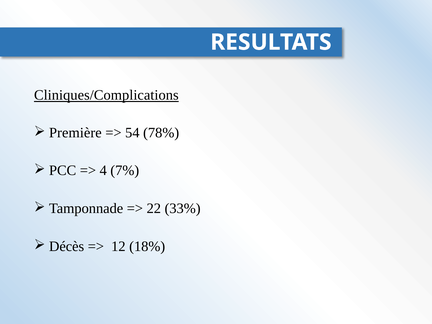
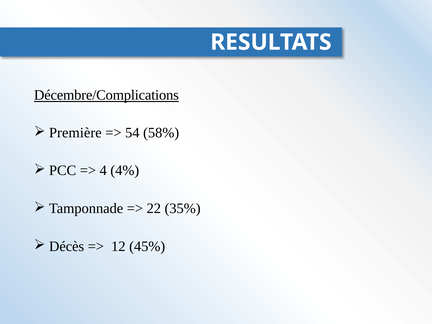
Cliniques/Complications: Cliniques/Complications -> Décembre/Complications
78%: 78% -> 58%
7%: 7% -> 4%
33%: 33% -> 35%
18%: 18% -> 45%
